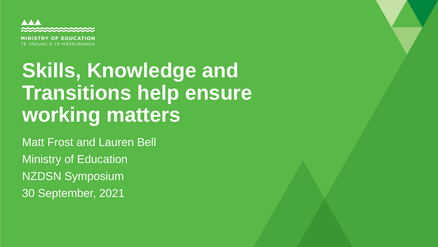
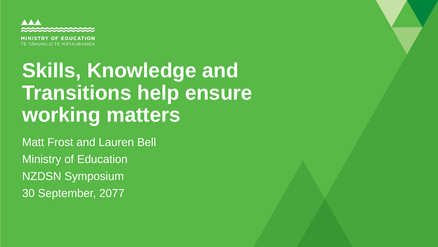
2021: 2021 -> 2077
